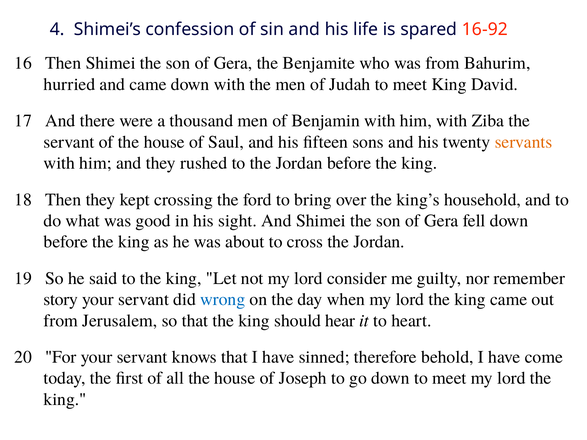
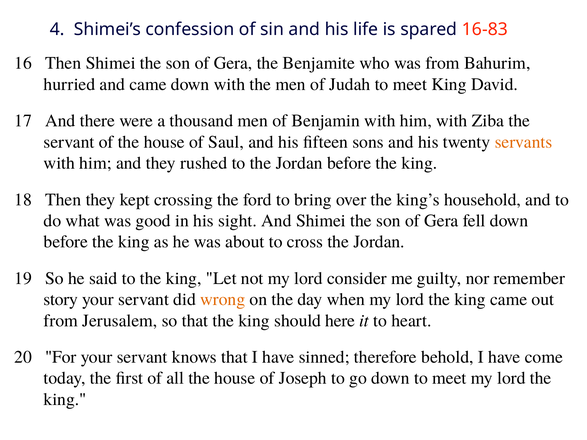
16-92: 16-92 -> 16-83
wrong colour: blue -> orange
hear: hear -> here
